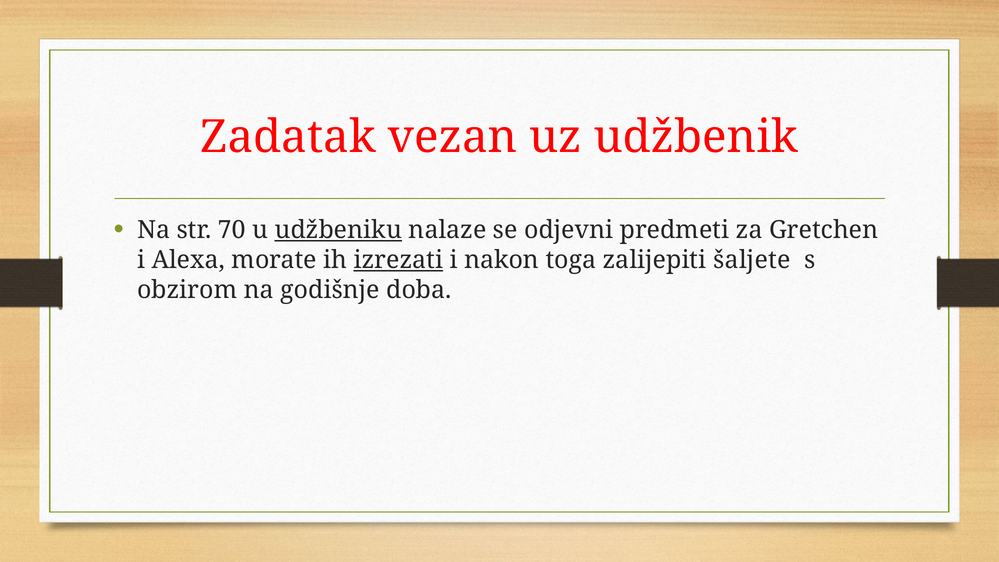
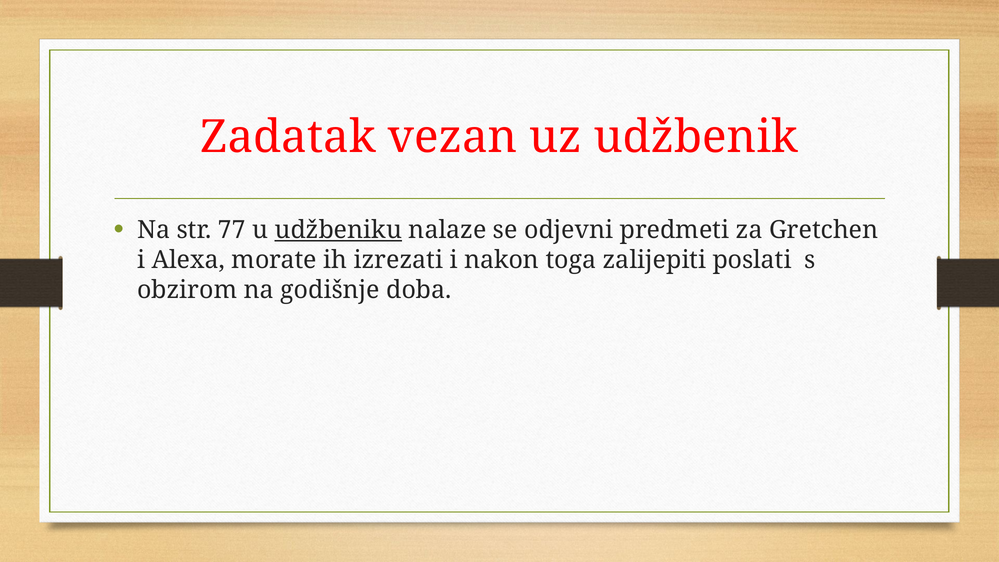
70: 70 -> 77
izrezati underline: present -> none
šaljete: šaljete -> poslati
